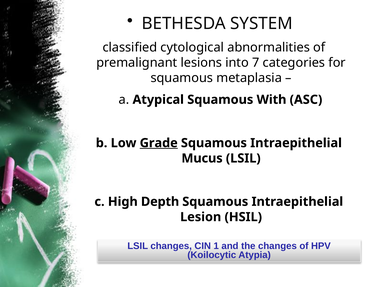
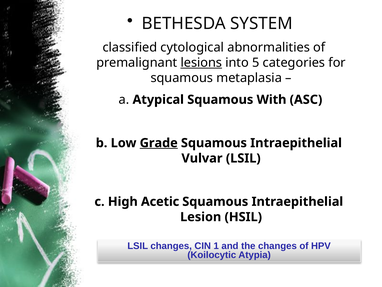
lesions underline: none -> present
7: 7 -> 5
Mucus: Mucus -> Vulvar
Depth: Depth -> Acetic
